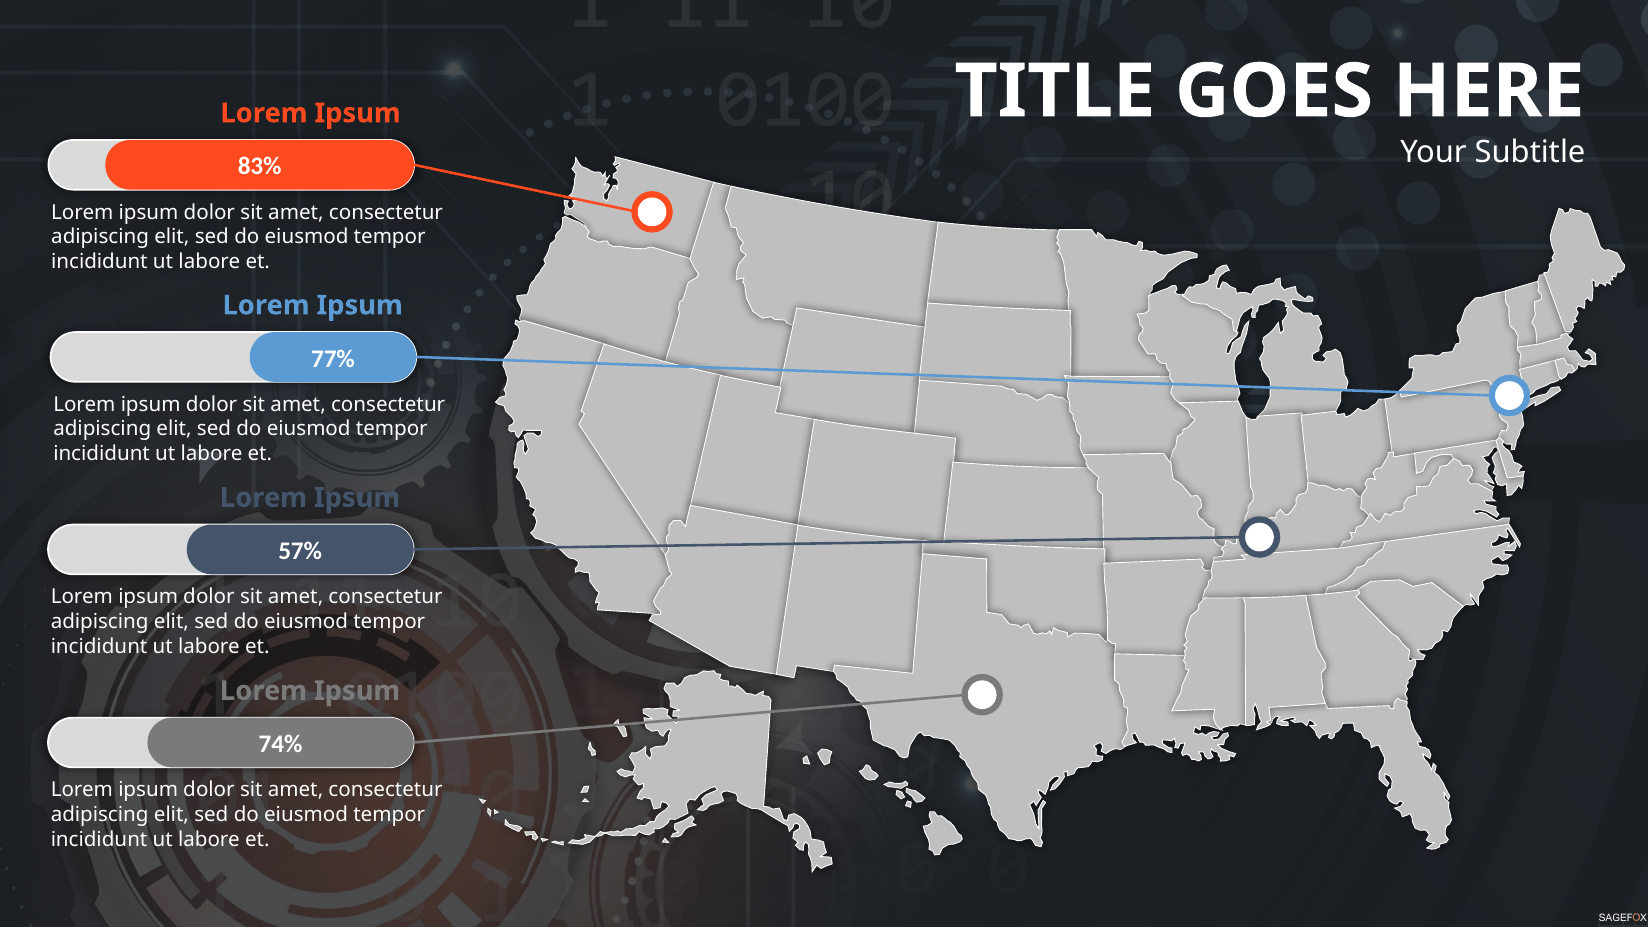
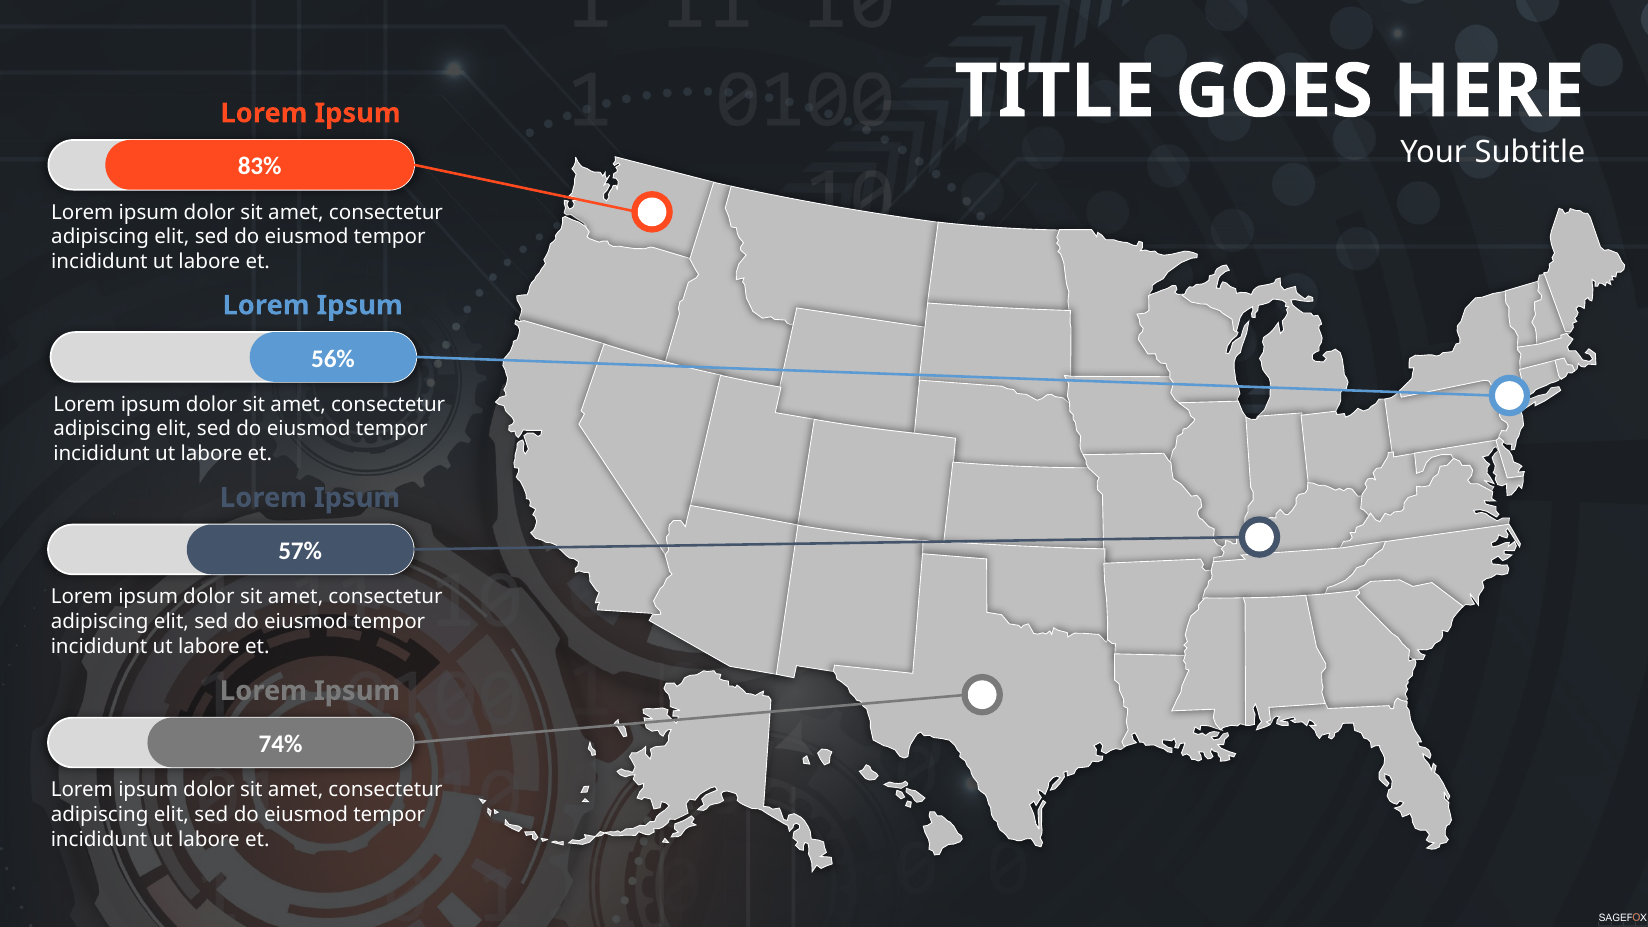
77%: 77% -> 56%
